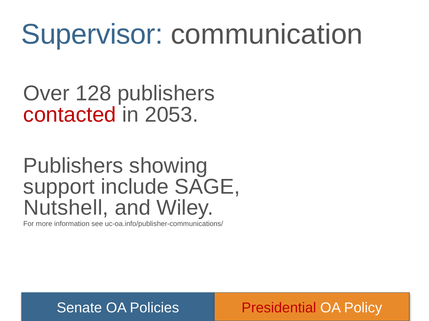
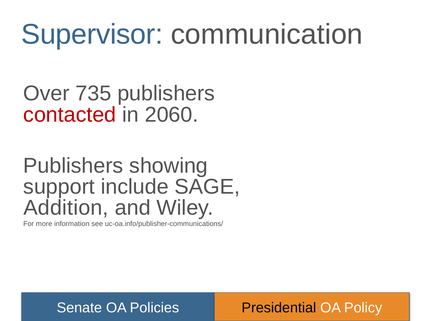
128: 128 -> 735
2053: 2053 -> 2060
Nutshell: Nutshell -> Addition
Presidential colour: red -> black
